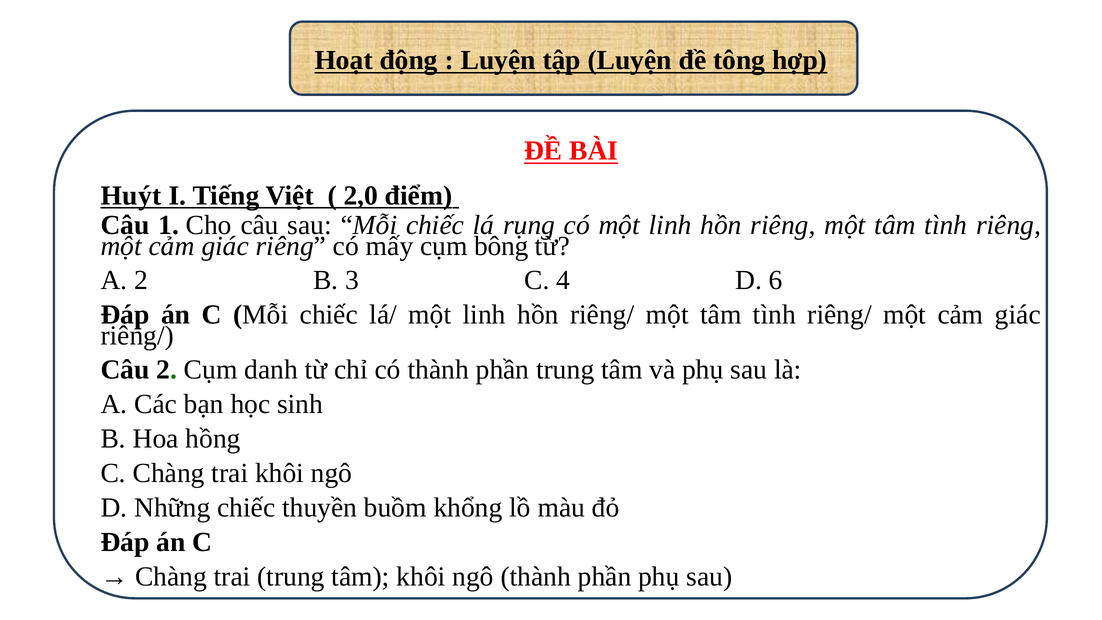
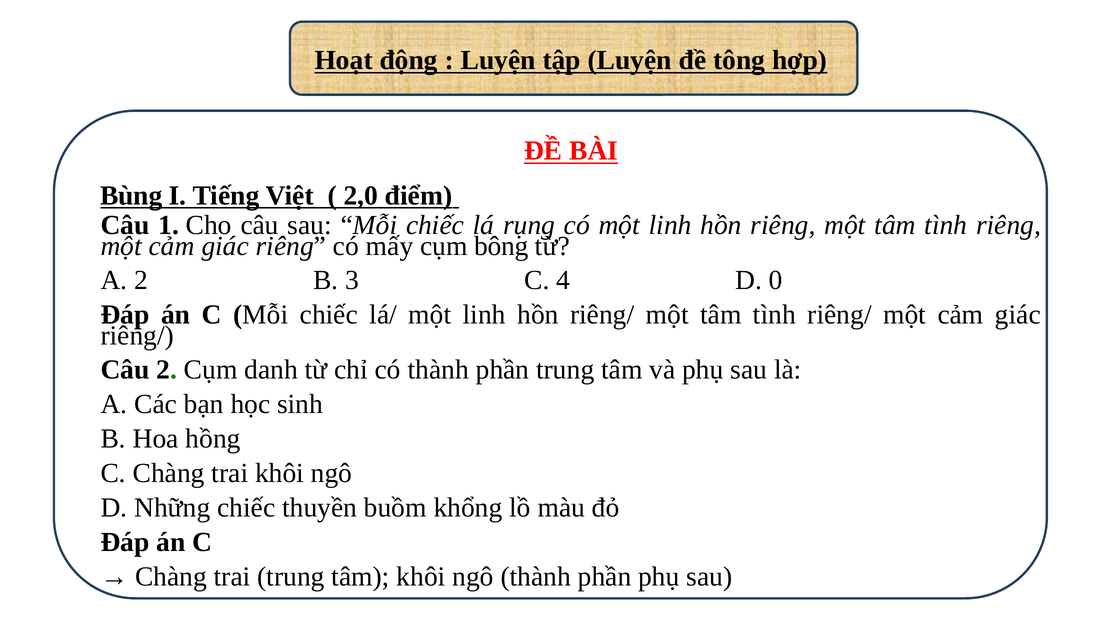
Huýt: Huýt -> Bùng
6: 6 -> 0
